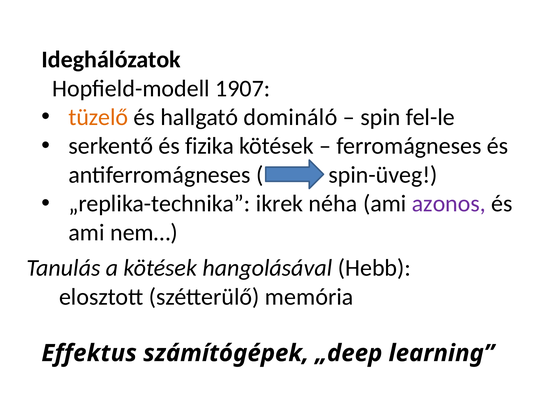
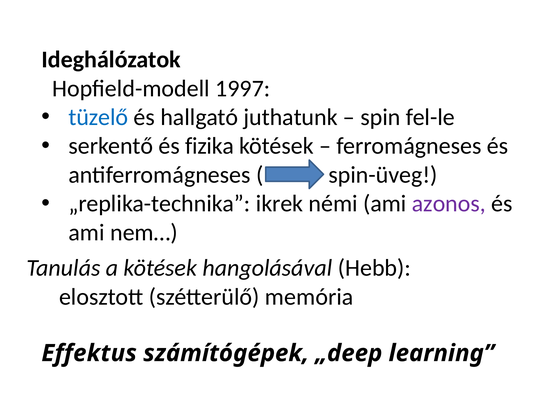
1907: 1907 -> 1997
tüzelő colour: orange -> blue
domináló: domináló -> juthatunk
néha: néha -> némi
